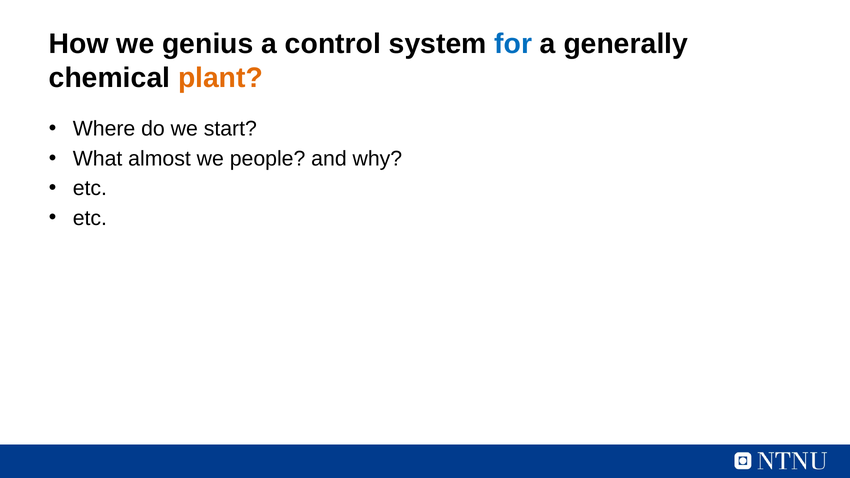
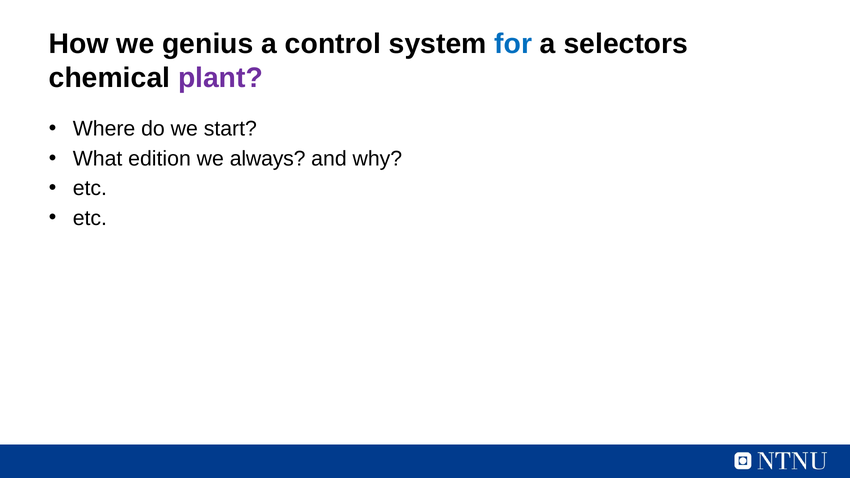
generally: generally -> selectors
plant colour: orange -> purple
almost: almost -> edition
people: people -> always
